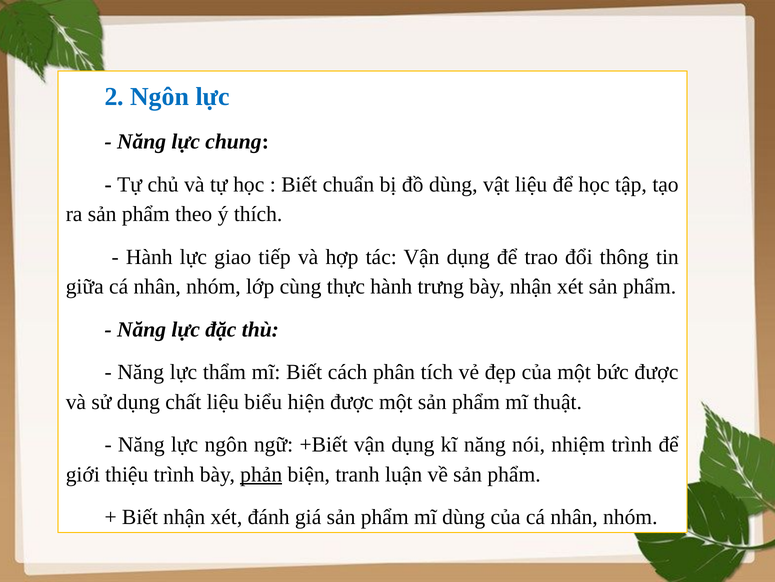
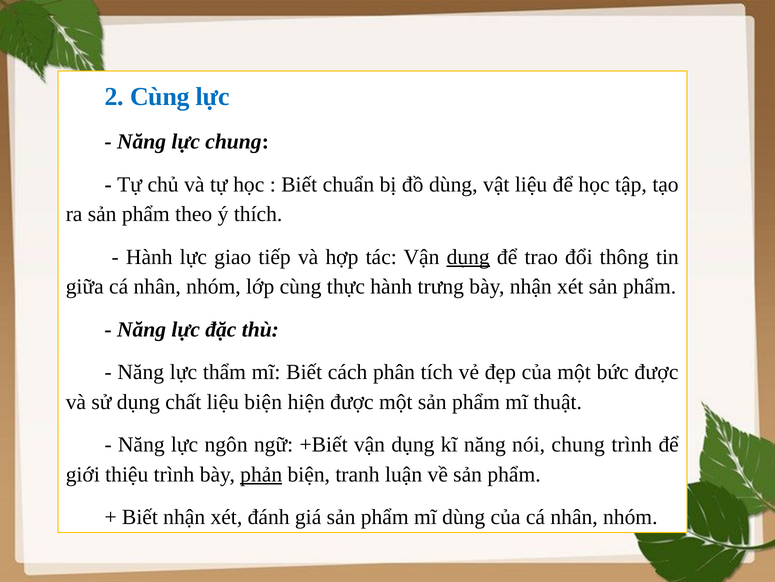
2 Ngôn: Ngôn -> Cùng
dụng at (468, 257) underline: none -> present
liệu biểu: biểu -> biện
nói nhiệm: nhiệm -> chung
